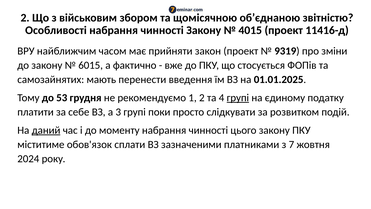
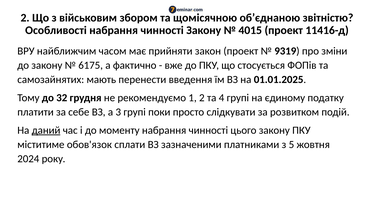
6015: 6015 -> 6175
53: 53 -> 32
групі at (238, 98) underline: present -> none
7: 7 -> 5
